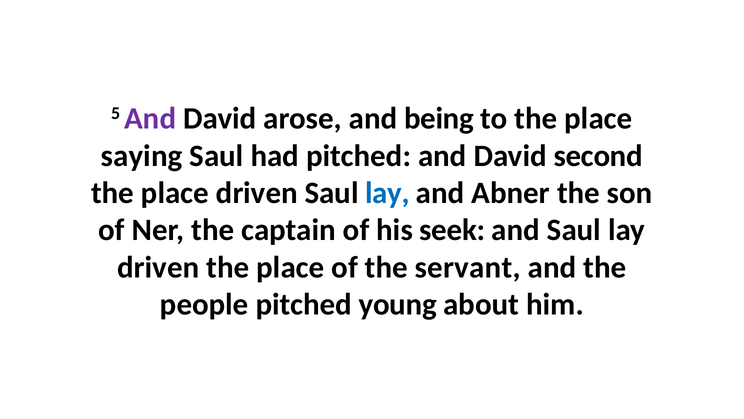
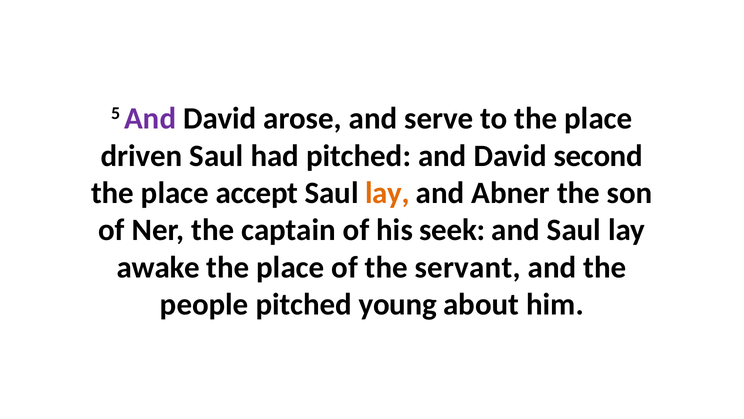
being: being -> serve
saying: saying -> driven
place driven: driven -> accept
lay at (387, 193) colour: blue -> orange
driven at (158, 267): driven -> awake
